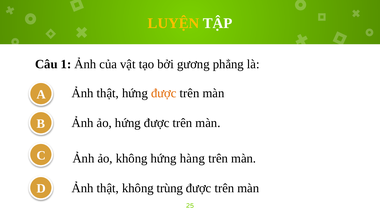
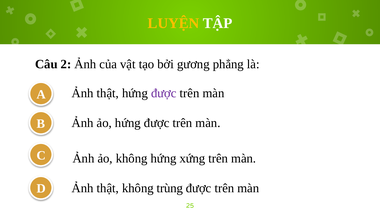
1: 1 -> 2
được at (164, 93) colour: orange -> purple
hàng: hàng -> xứng
